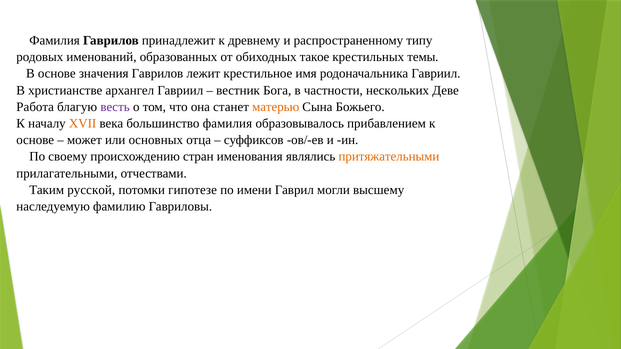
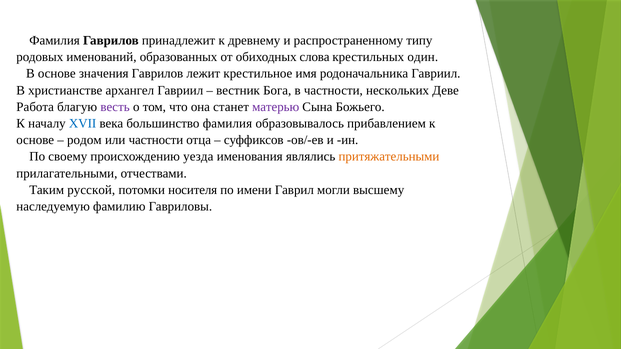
такое: такое -> слова
темы: темы -> один
матерью colour: orange -> purple
XVII colour: orange -> blue
может: может -> родом
или основных: основных -> частности
стран: стран -> уезда
гипотезе: гипотезе -> носителя
